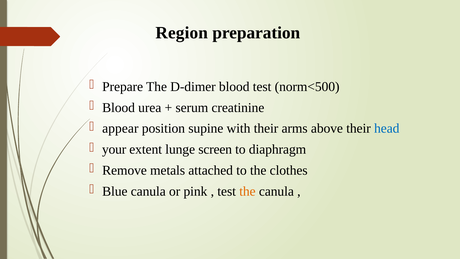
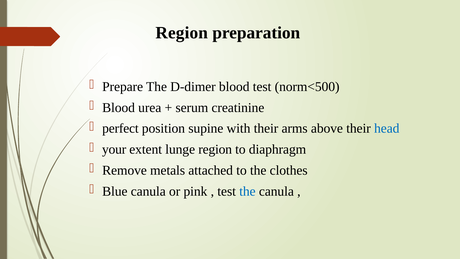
appear: appear -> perfect
lunge screen: screen -> region
the at (247, 191) colour: orange -> blue
